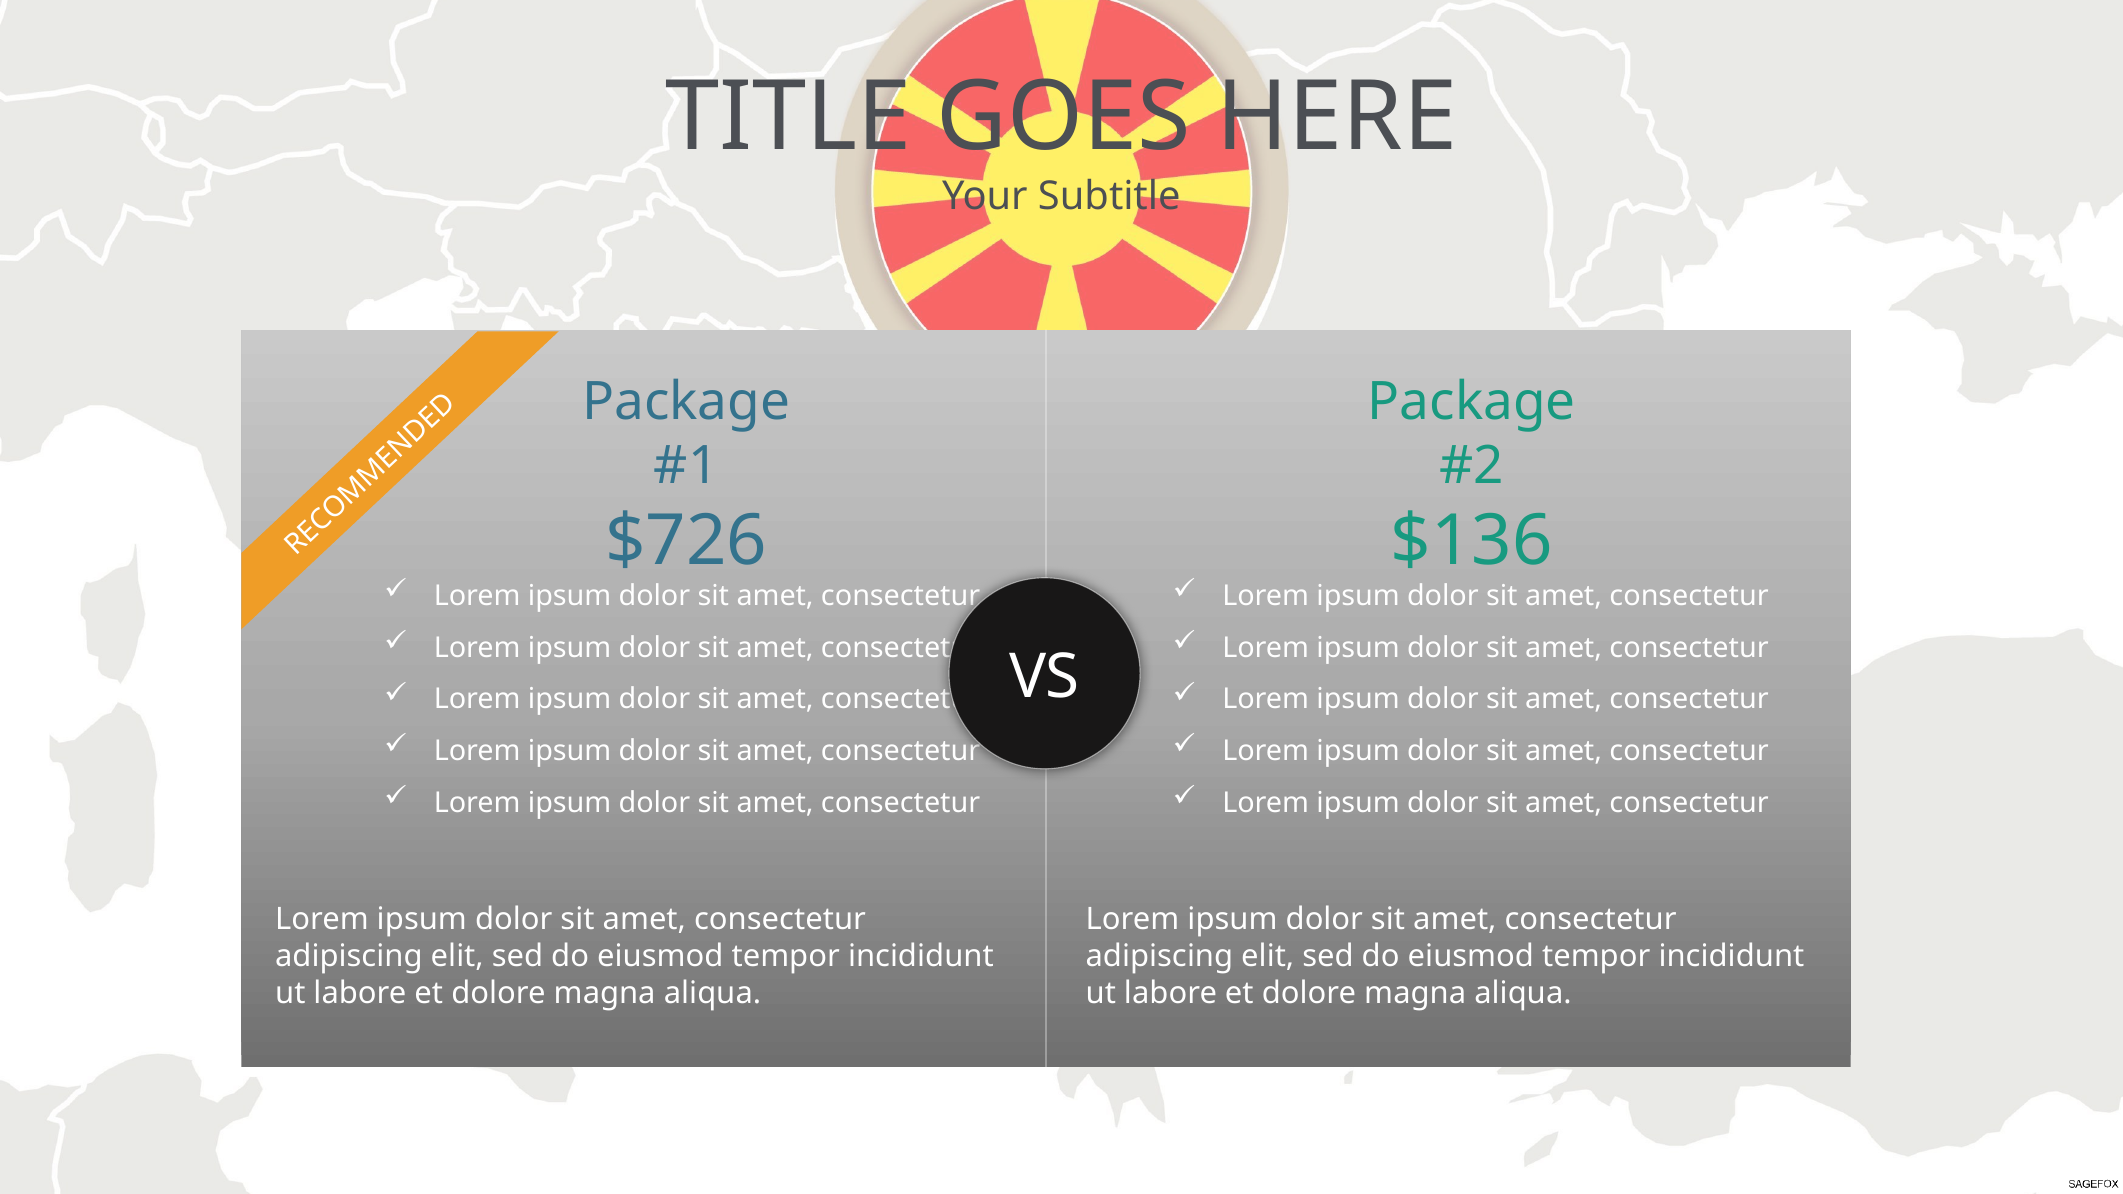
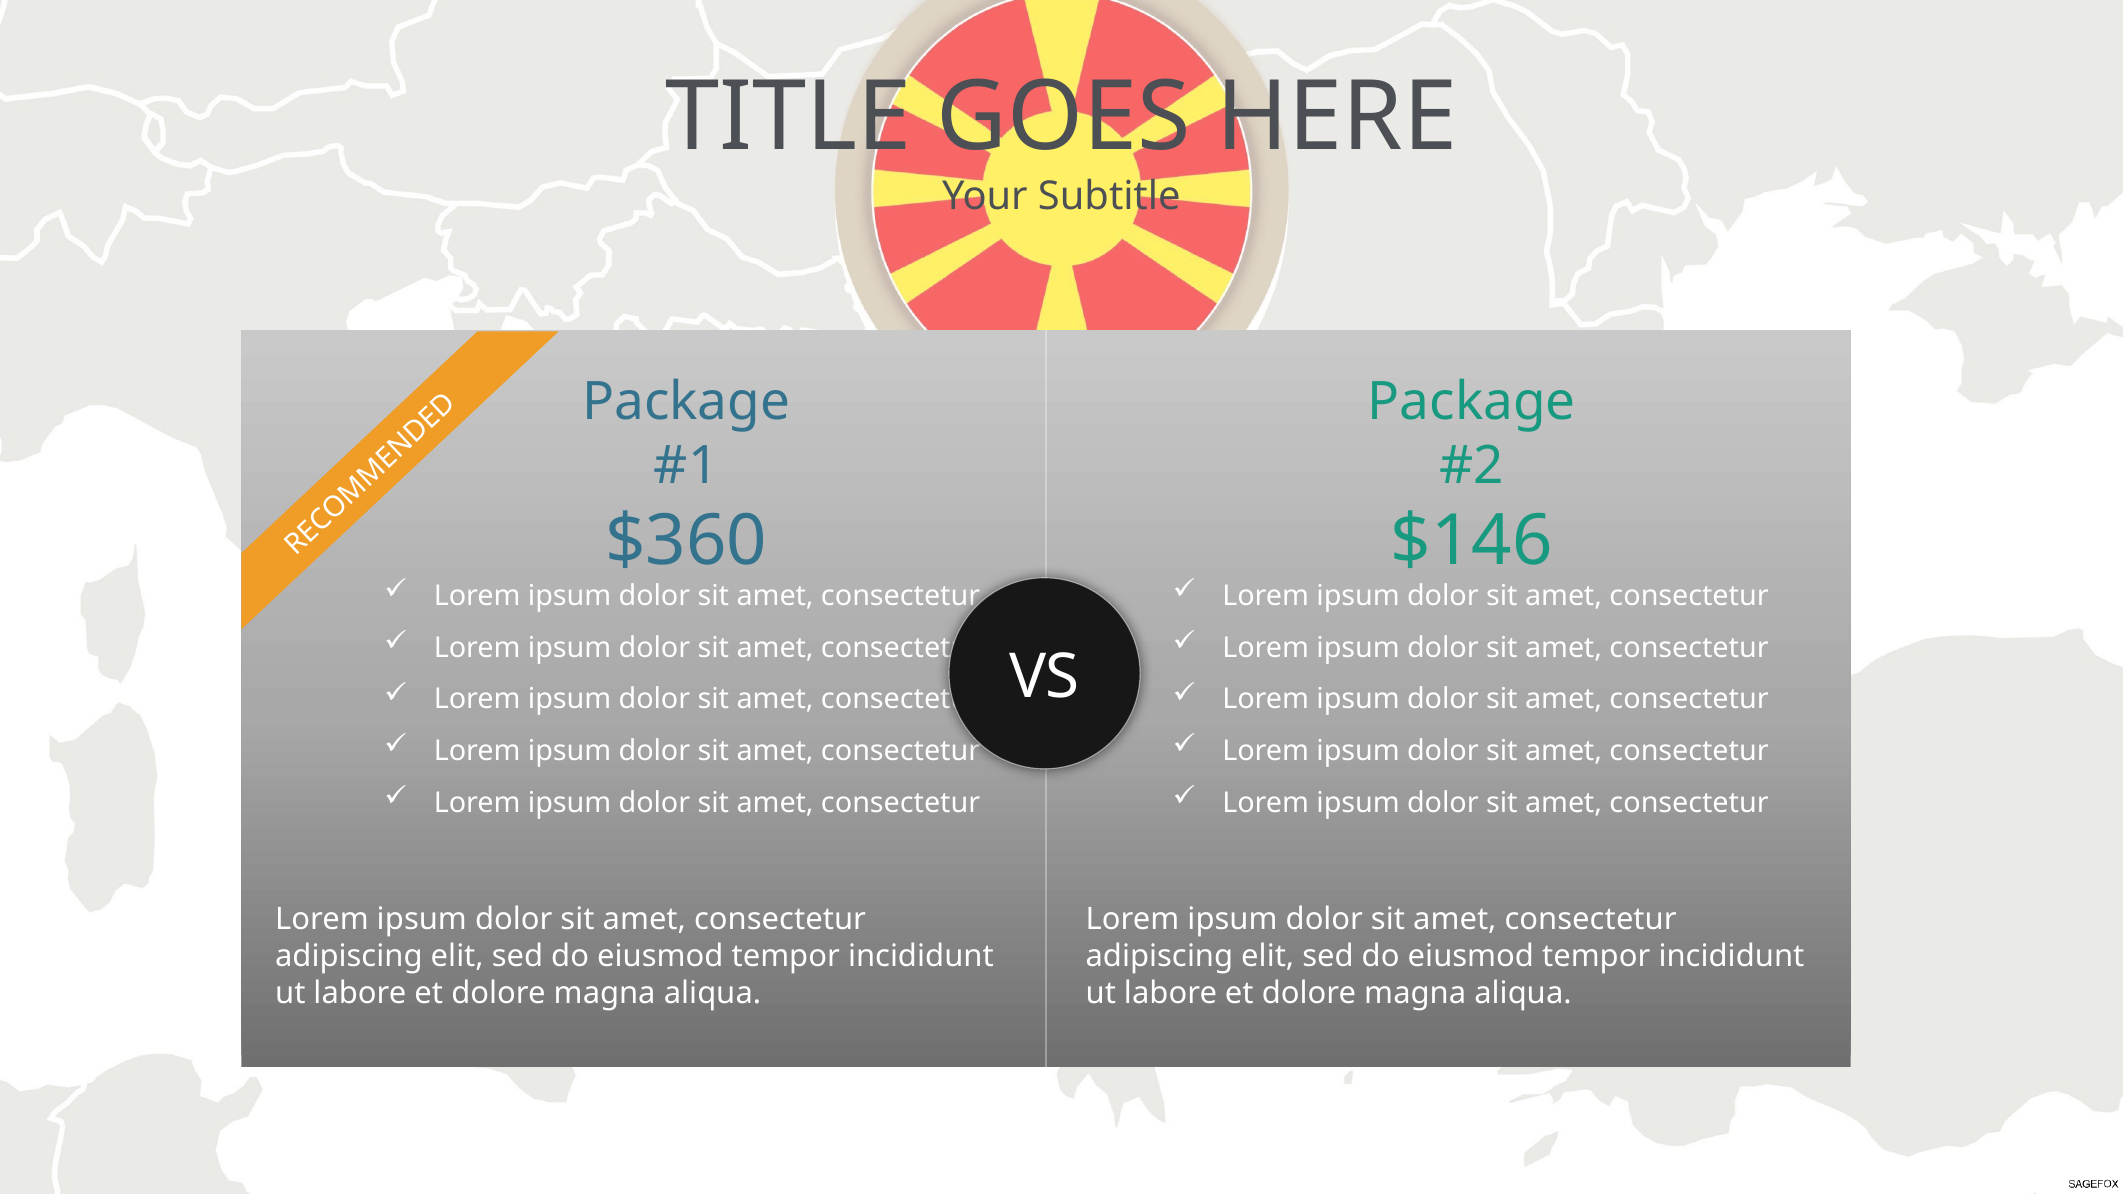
$726: $726 -> $360
$136: $136 -> $146
